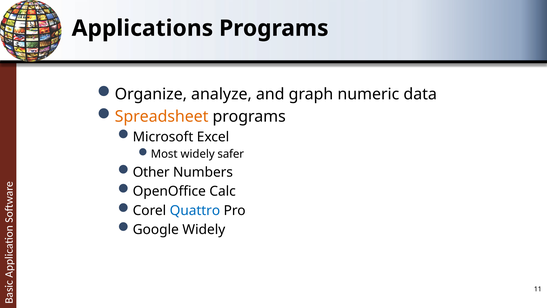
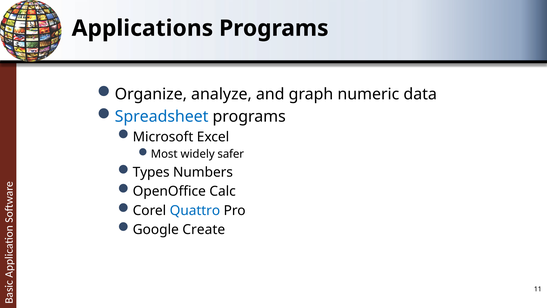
Spreadsheet colour: orange -> blue
Other: Other -> Types
Google Widely: Widely -> Create
